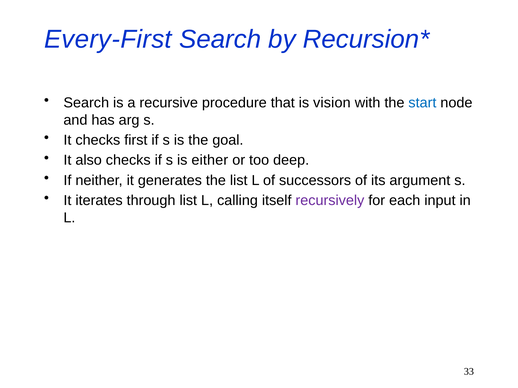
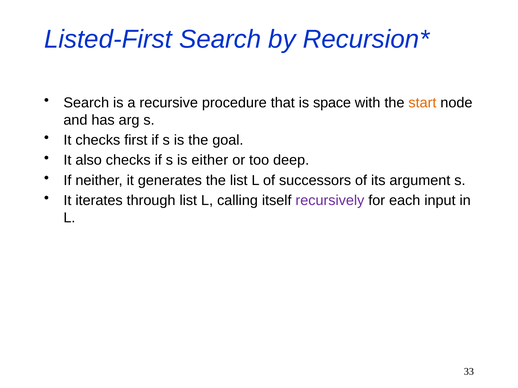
Every-First: Every-First -> Listed-First
vision: vision -> space
start colour: blue -> orange
